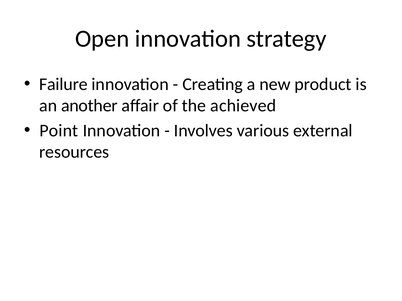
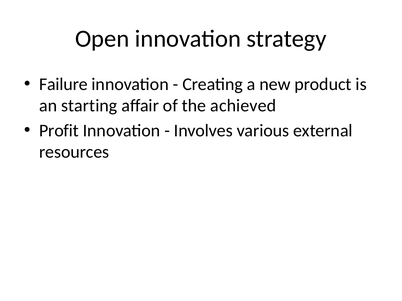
another: another -> starting
Point: Point -> Profit
